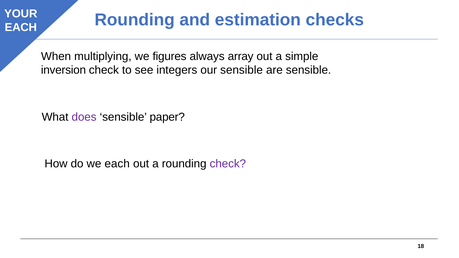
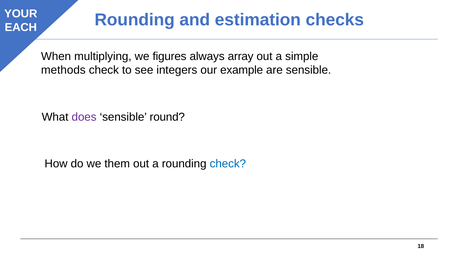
inversion: inversion -> methods
our sensible: sensible -> example
paper: paper -> round
we each: each -> them
check at (228, 164) colour: purple -> blue
